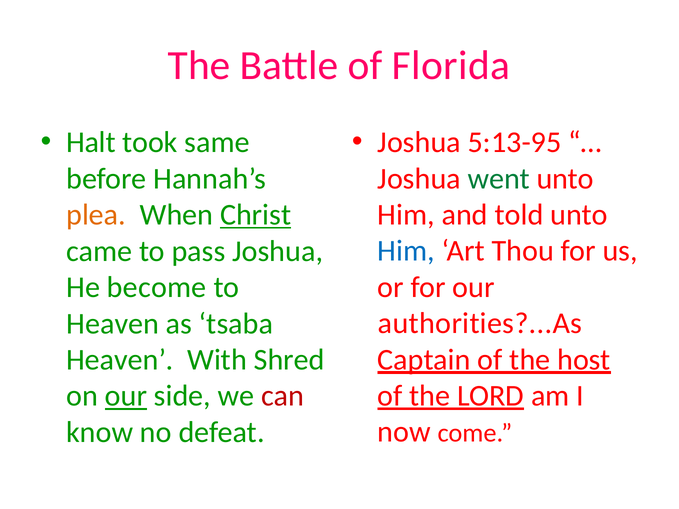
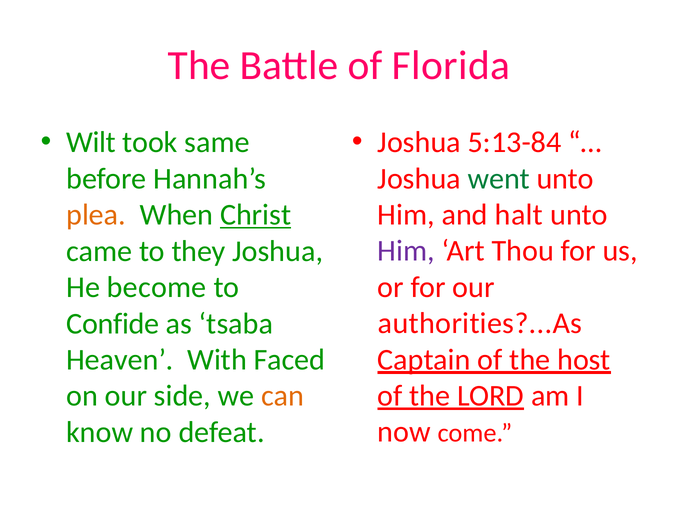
Halt: Halt -> Wilt
5:13-95: 5:13-95 -> 5:13-84
told: told -> halt
Him at (406, 251) colour: blue -> purple
pass: pass -> they
Heaven at (113, 324): Heaven -> Confide
Shred: Shred -> Faced
our at (126, 396) underline: present -> none
can colour: red -> orange
